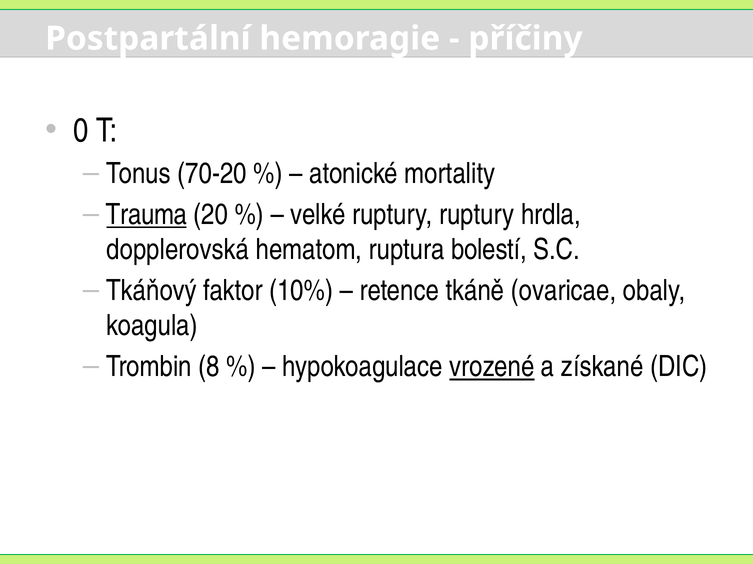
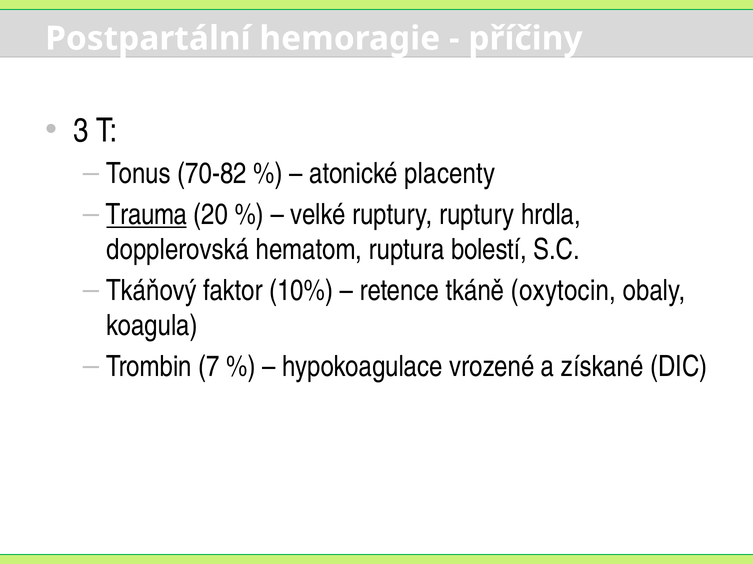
0: 0 -> 3
70-20: 70-20 -> 70-82
mortality: mortality -> placenty
ovaricae: ovaricae -> oxytocin
8: 8 -> 7
vrozené underline: present -> none
